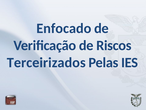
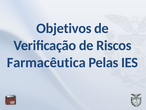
Enfocado: Enfocado -> Objetivos
Terceirizados: Terceirizados -> Farmacêutica
